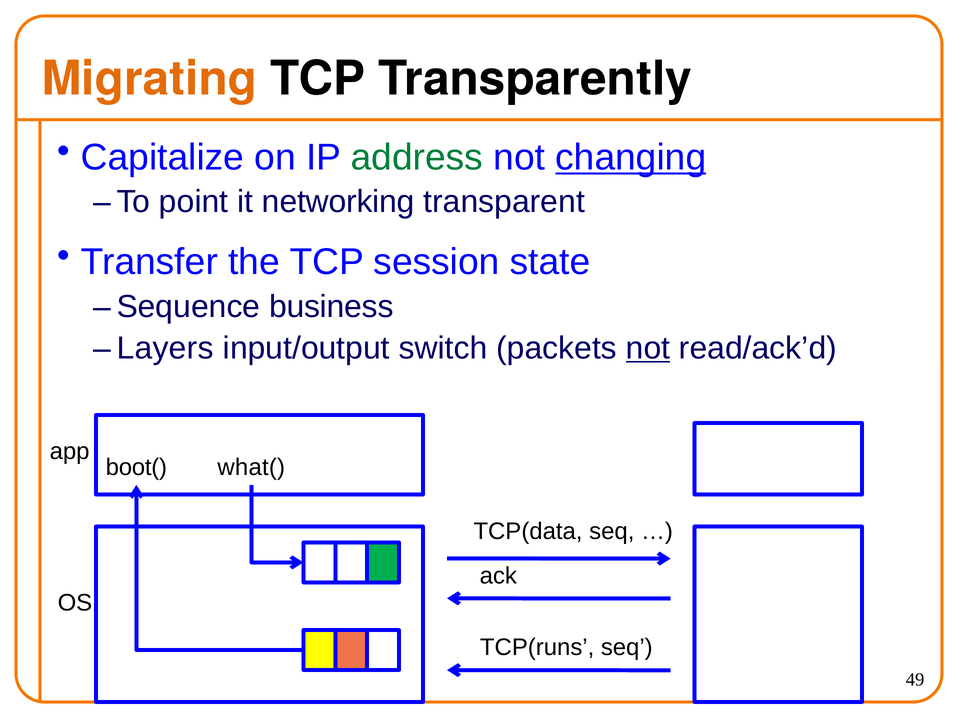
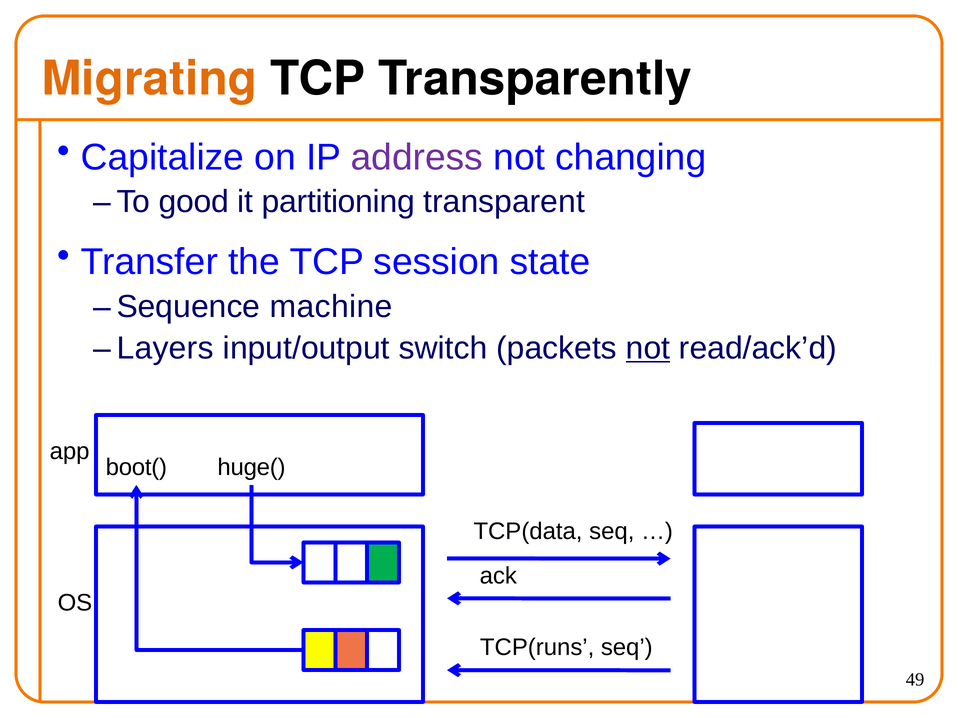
address colour: green -> purple
changing underline: present -> none
point: point -> good
networking: networking -> partitioning
business: business -> machine
what(: what( -> huge(
